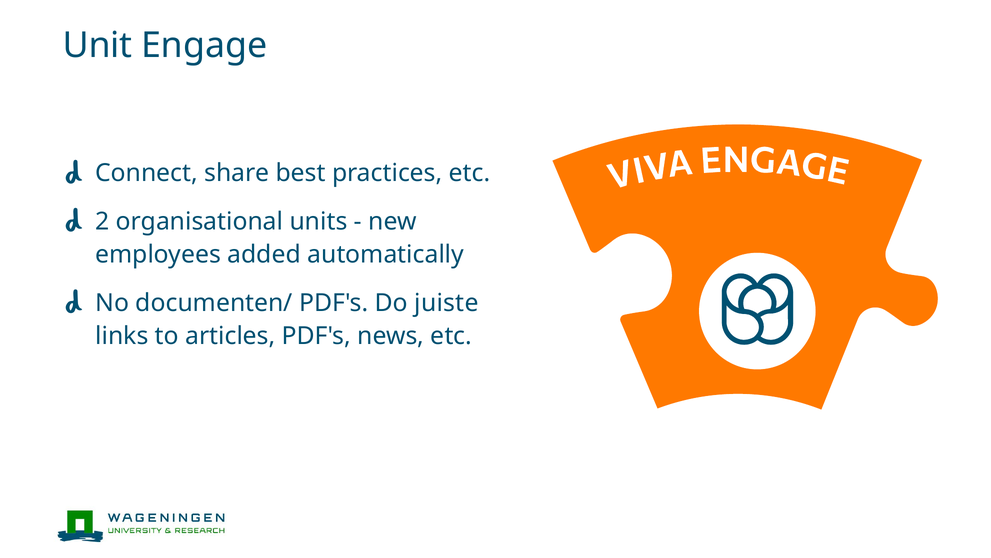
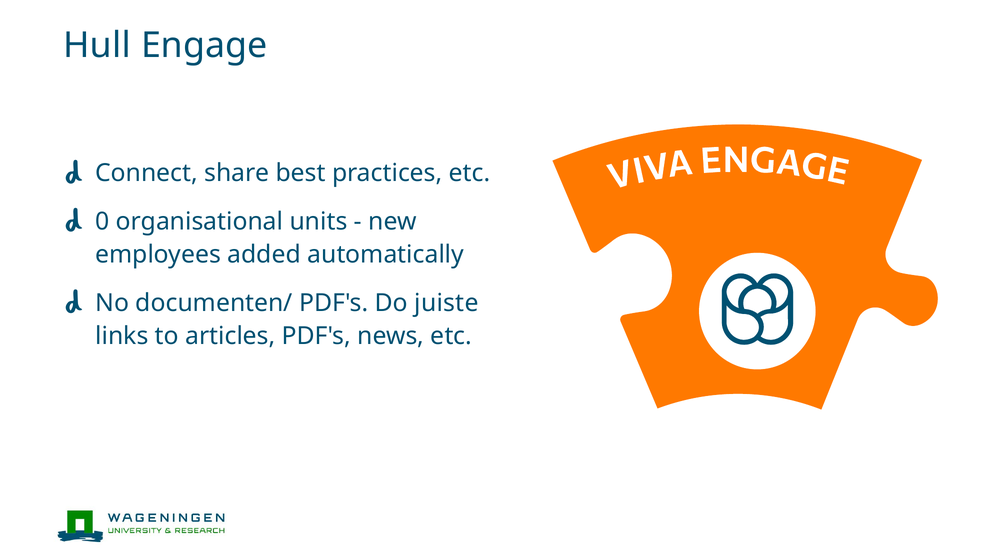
Unit: Unit -> Hull
2: 2 -> 0
